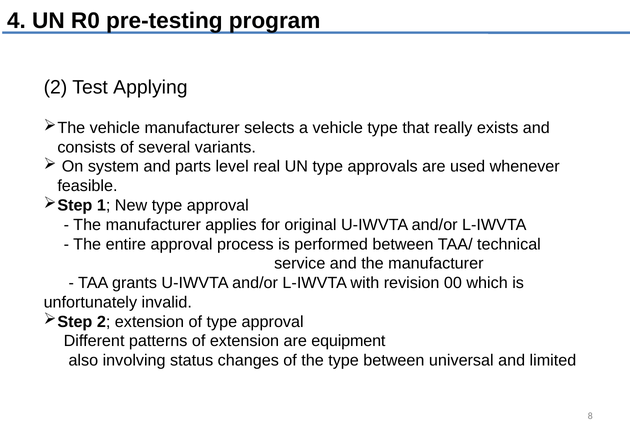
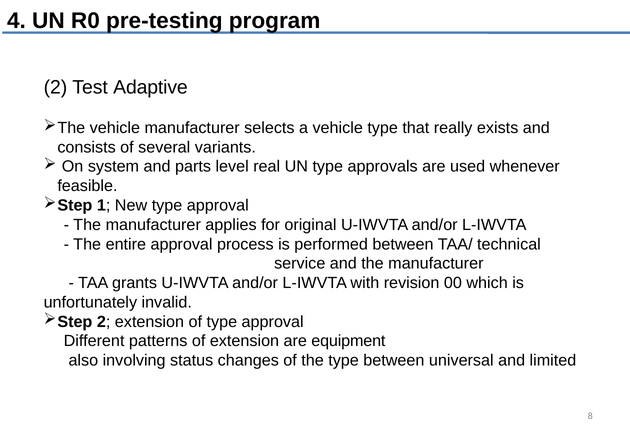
Applying: Applying -> Adaptive
